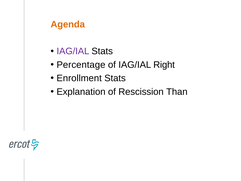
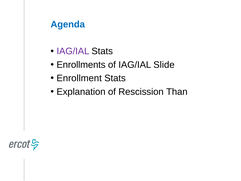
Agenda colour: orange -> blue
Percentage: Percentage -> Enrollments
Right: Right -> Slide
